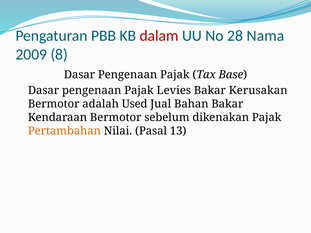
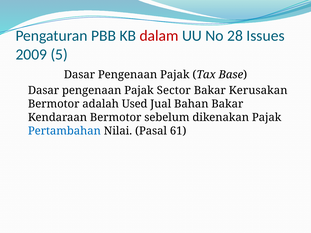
Nama: Nama -> Issues
8: 8 -> 5
Levies: Levies -> Sector
Pertambahan colour: orange -> blue
13: 13 -> 61
